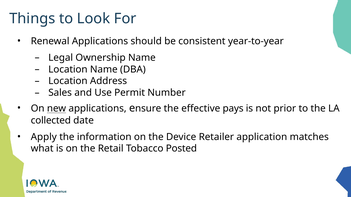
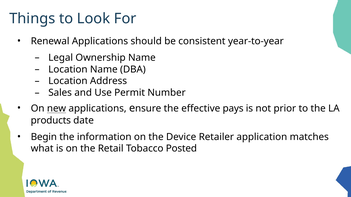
collected: collected -> products
Apply: Apply -> Begin
